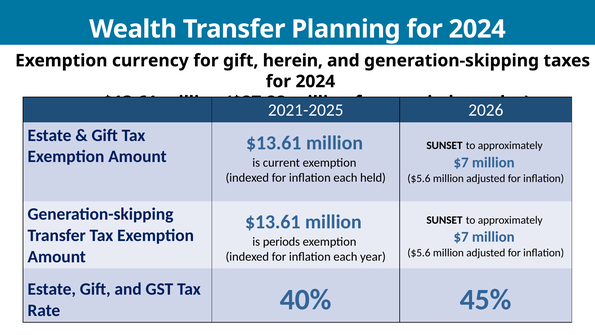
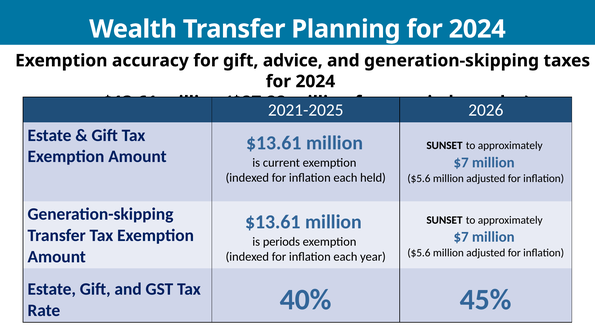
currency: currency -> accuracy
herein: herein -> advice
